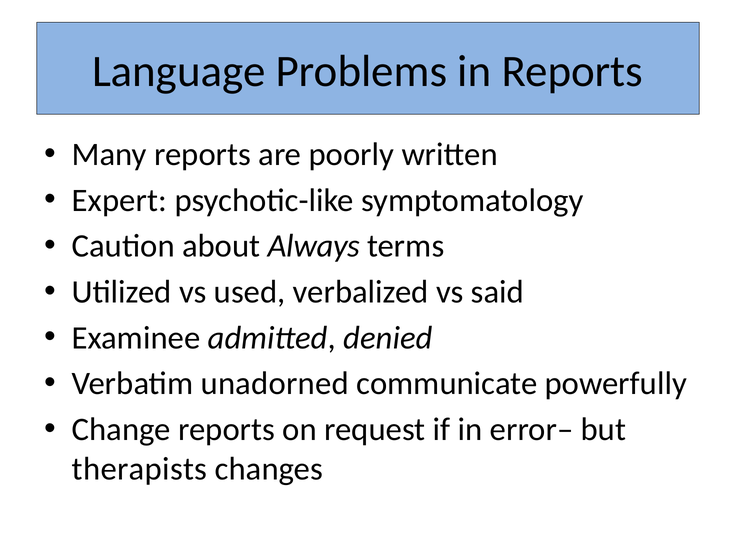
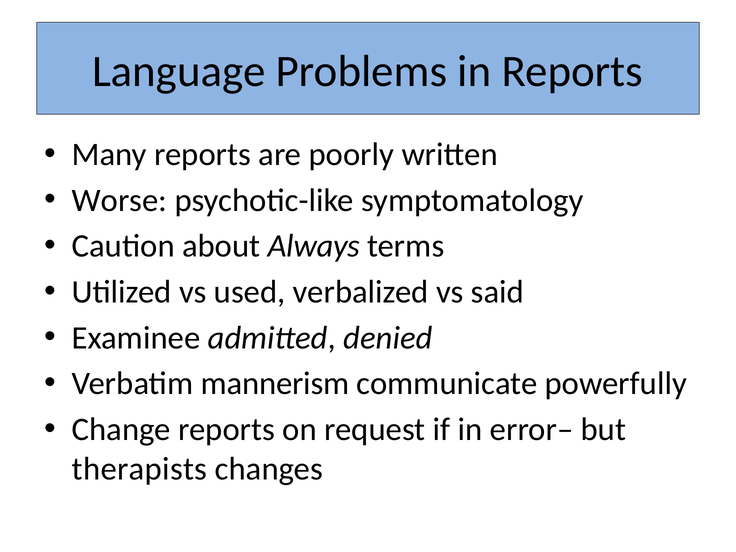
Expert: Expert -> Worse
unadorned: unadorned -> mannerism
